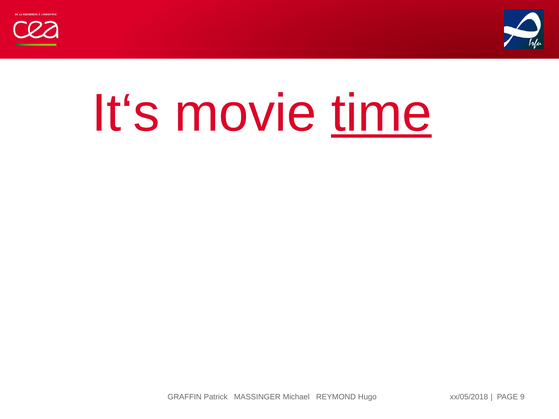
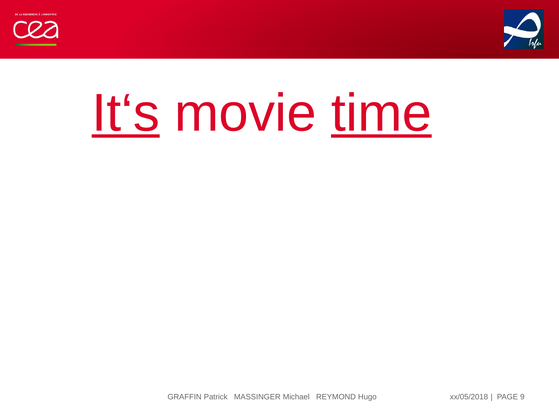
It‘s underline: none -> present
